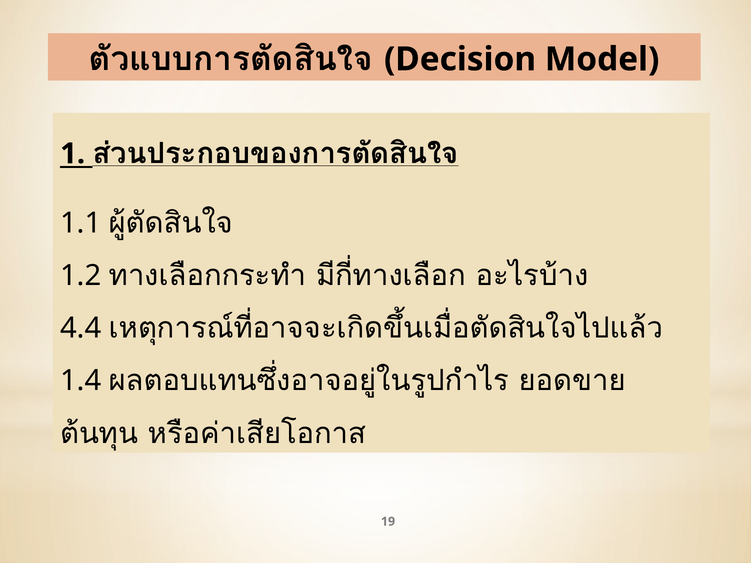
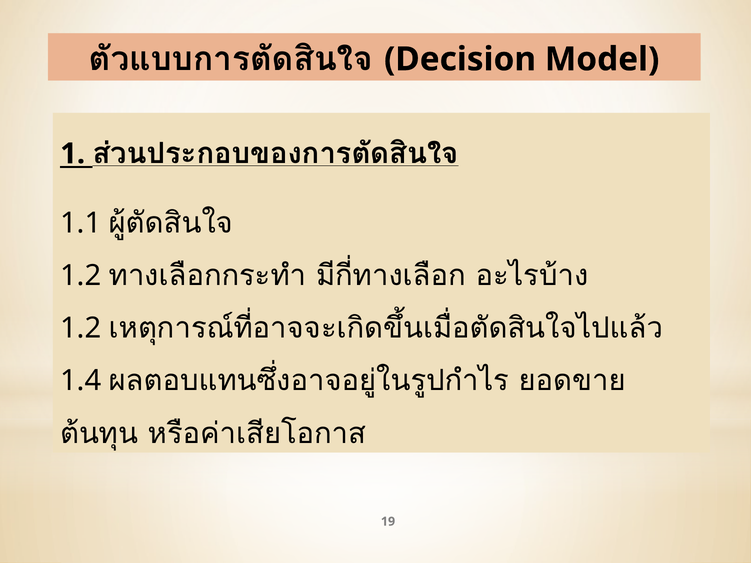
4.4 at (81, 328): 4.4 -> 1.2
